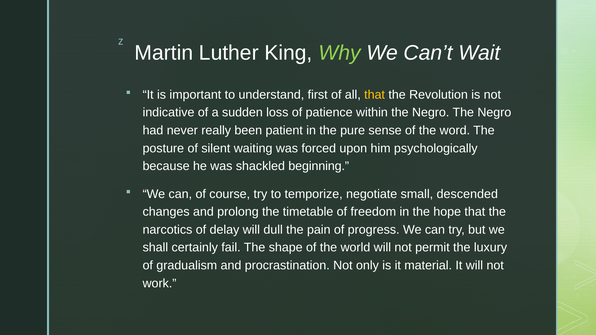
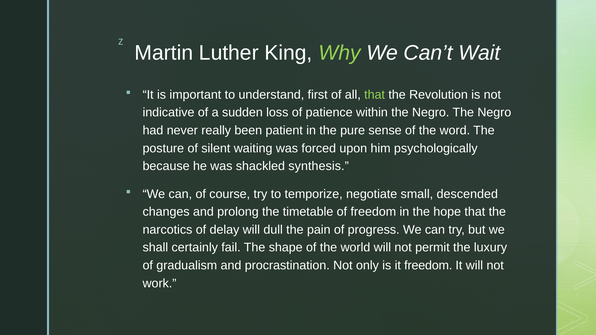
that at (375, 95) colour: yellow -> light green
beginning: beginning -> synthesis
it material: material -> freedom
